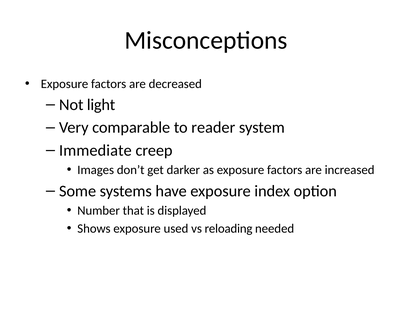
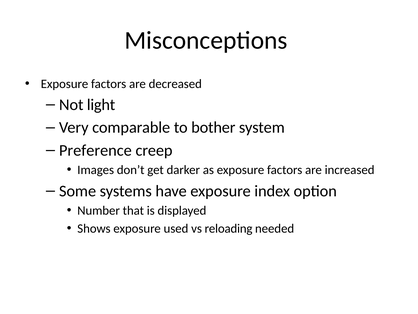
reader: reader -> bother
Immediate: Immediate -> Preference
